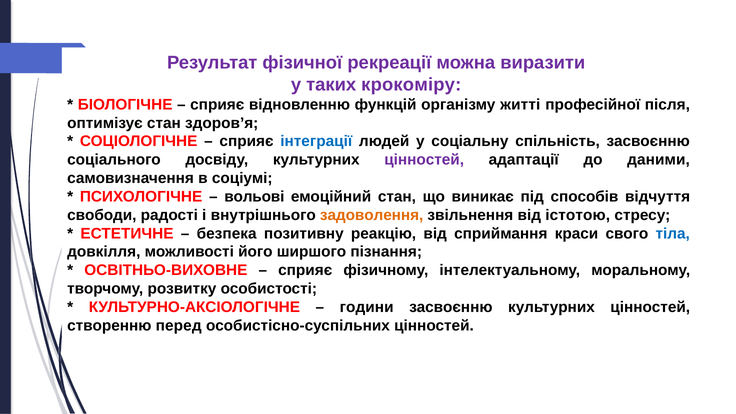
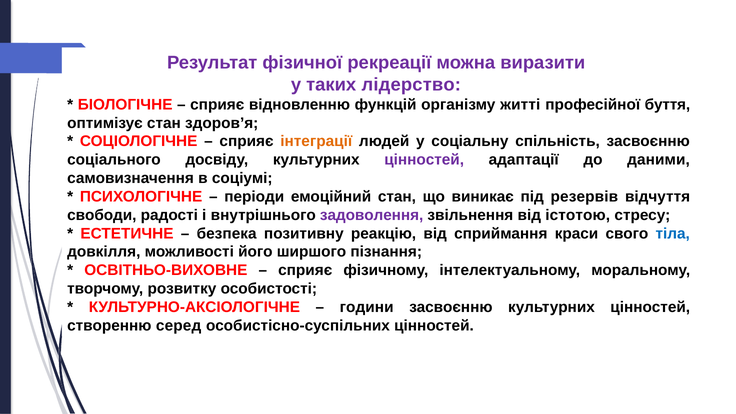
крокоміру: крокоміру -> лідерство
після: після -> буття
інтеграції colour: blue -> orange
вольові: вольові -> періоди
способів: способів -> резервів
задоволення colour: orange -> purple
перед: перед -> серед
